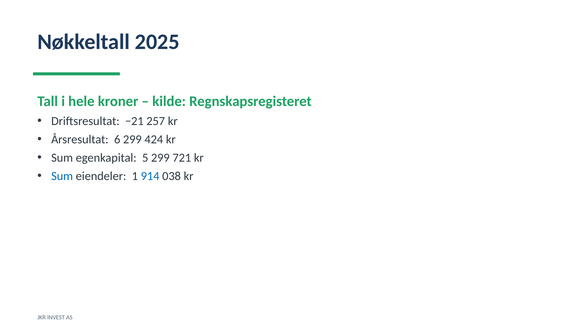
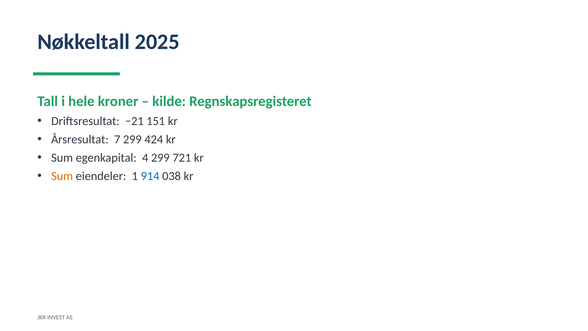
257: 257 -> 151
6: 6 -> 7
5: 5 -> 4
Sum at (62, 176) colour: blue -> orange
